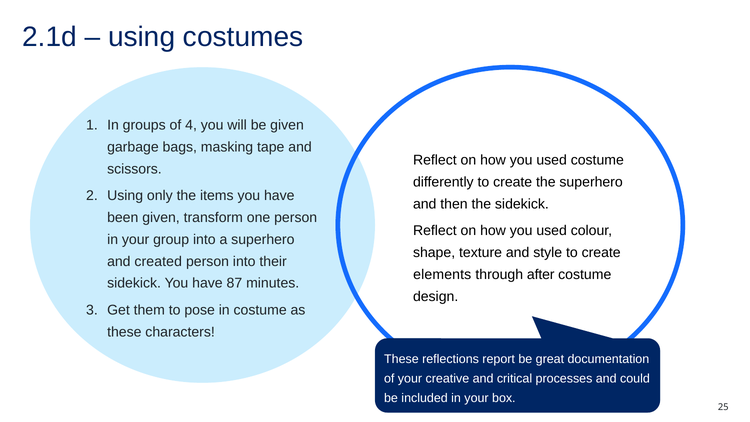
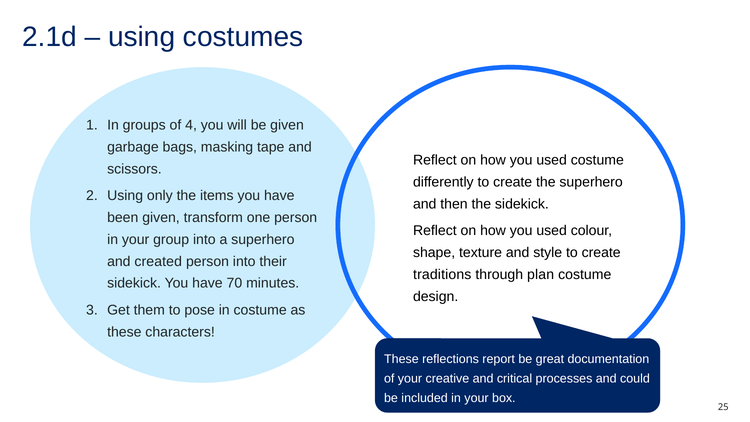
elements: elements -> traditions
after: after -> plan
87: 87 -> 70
